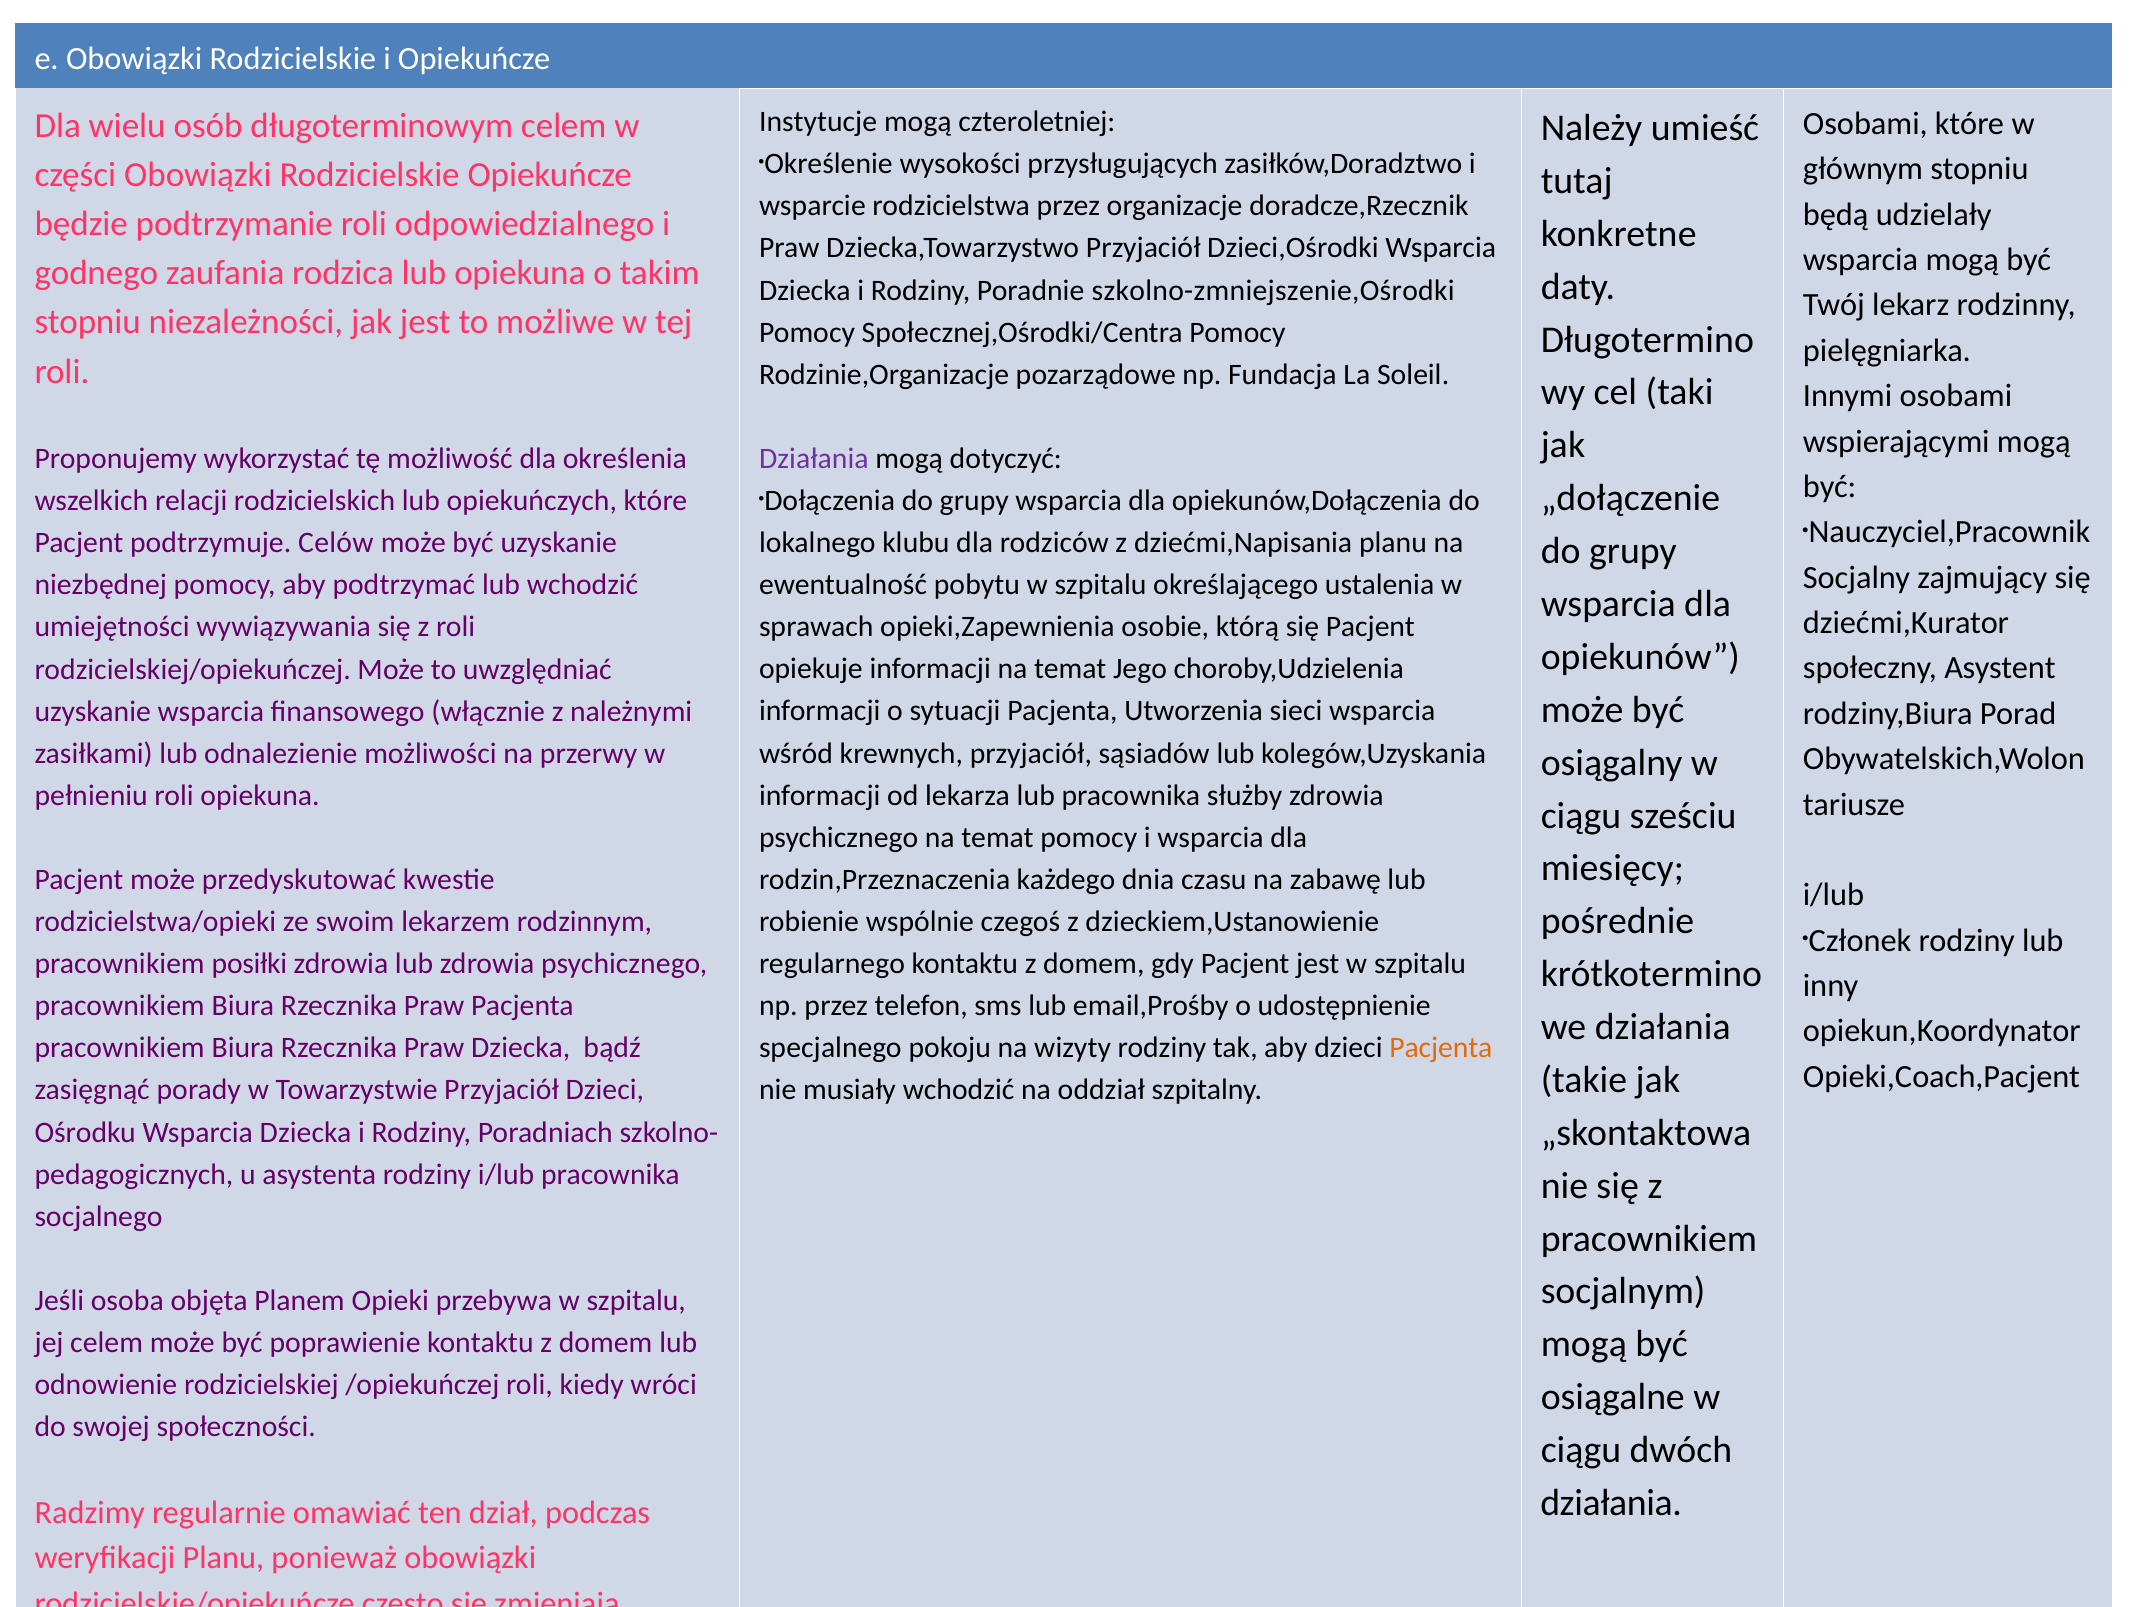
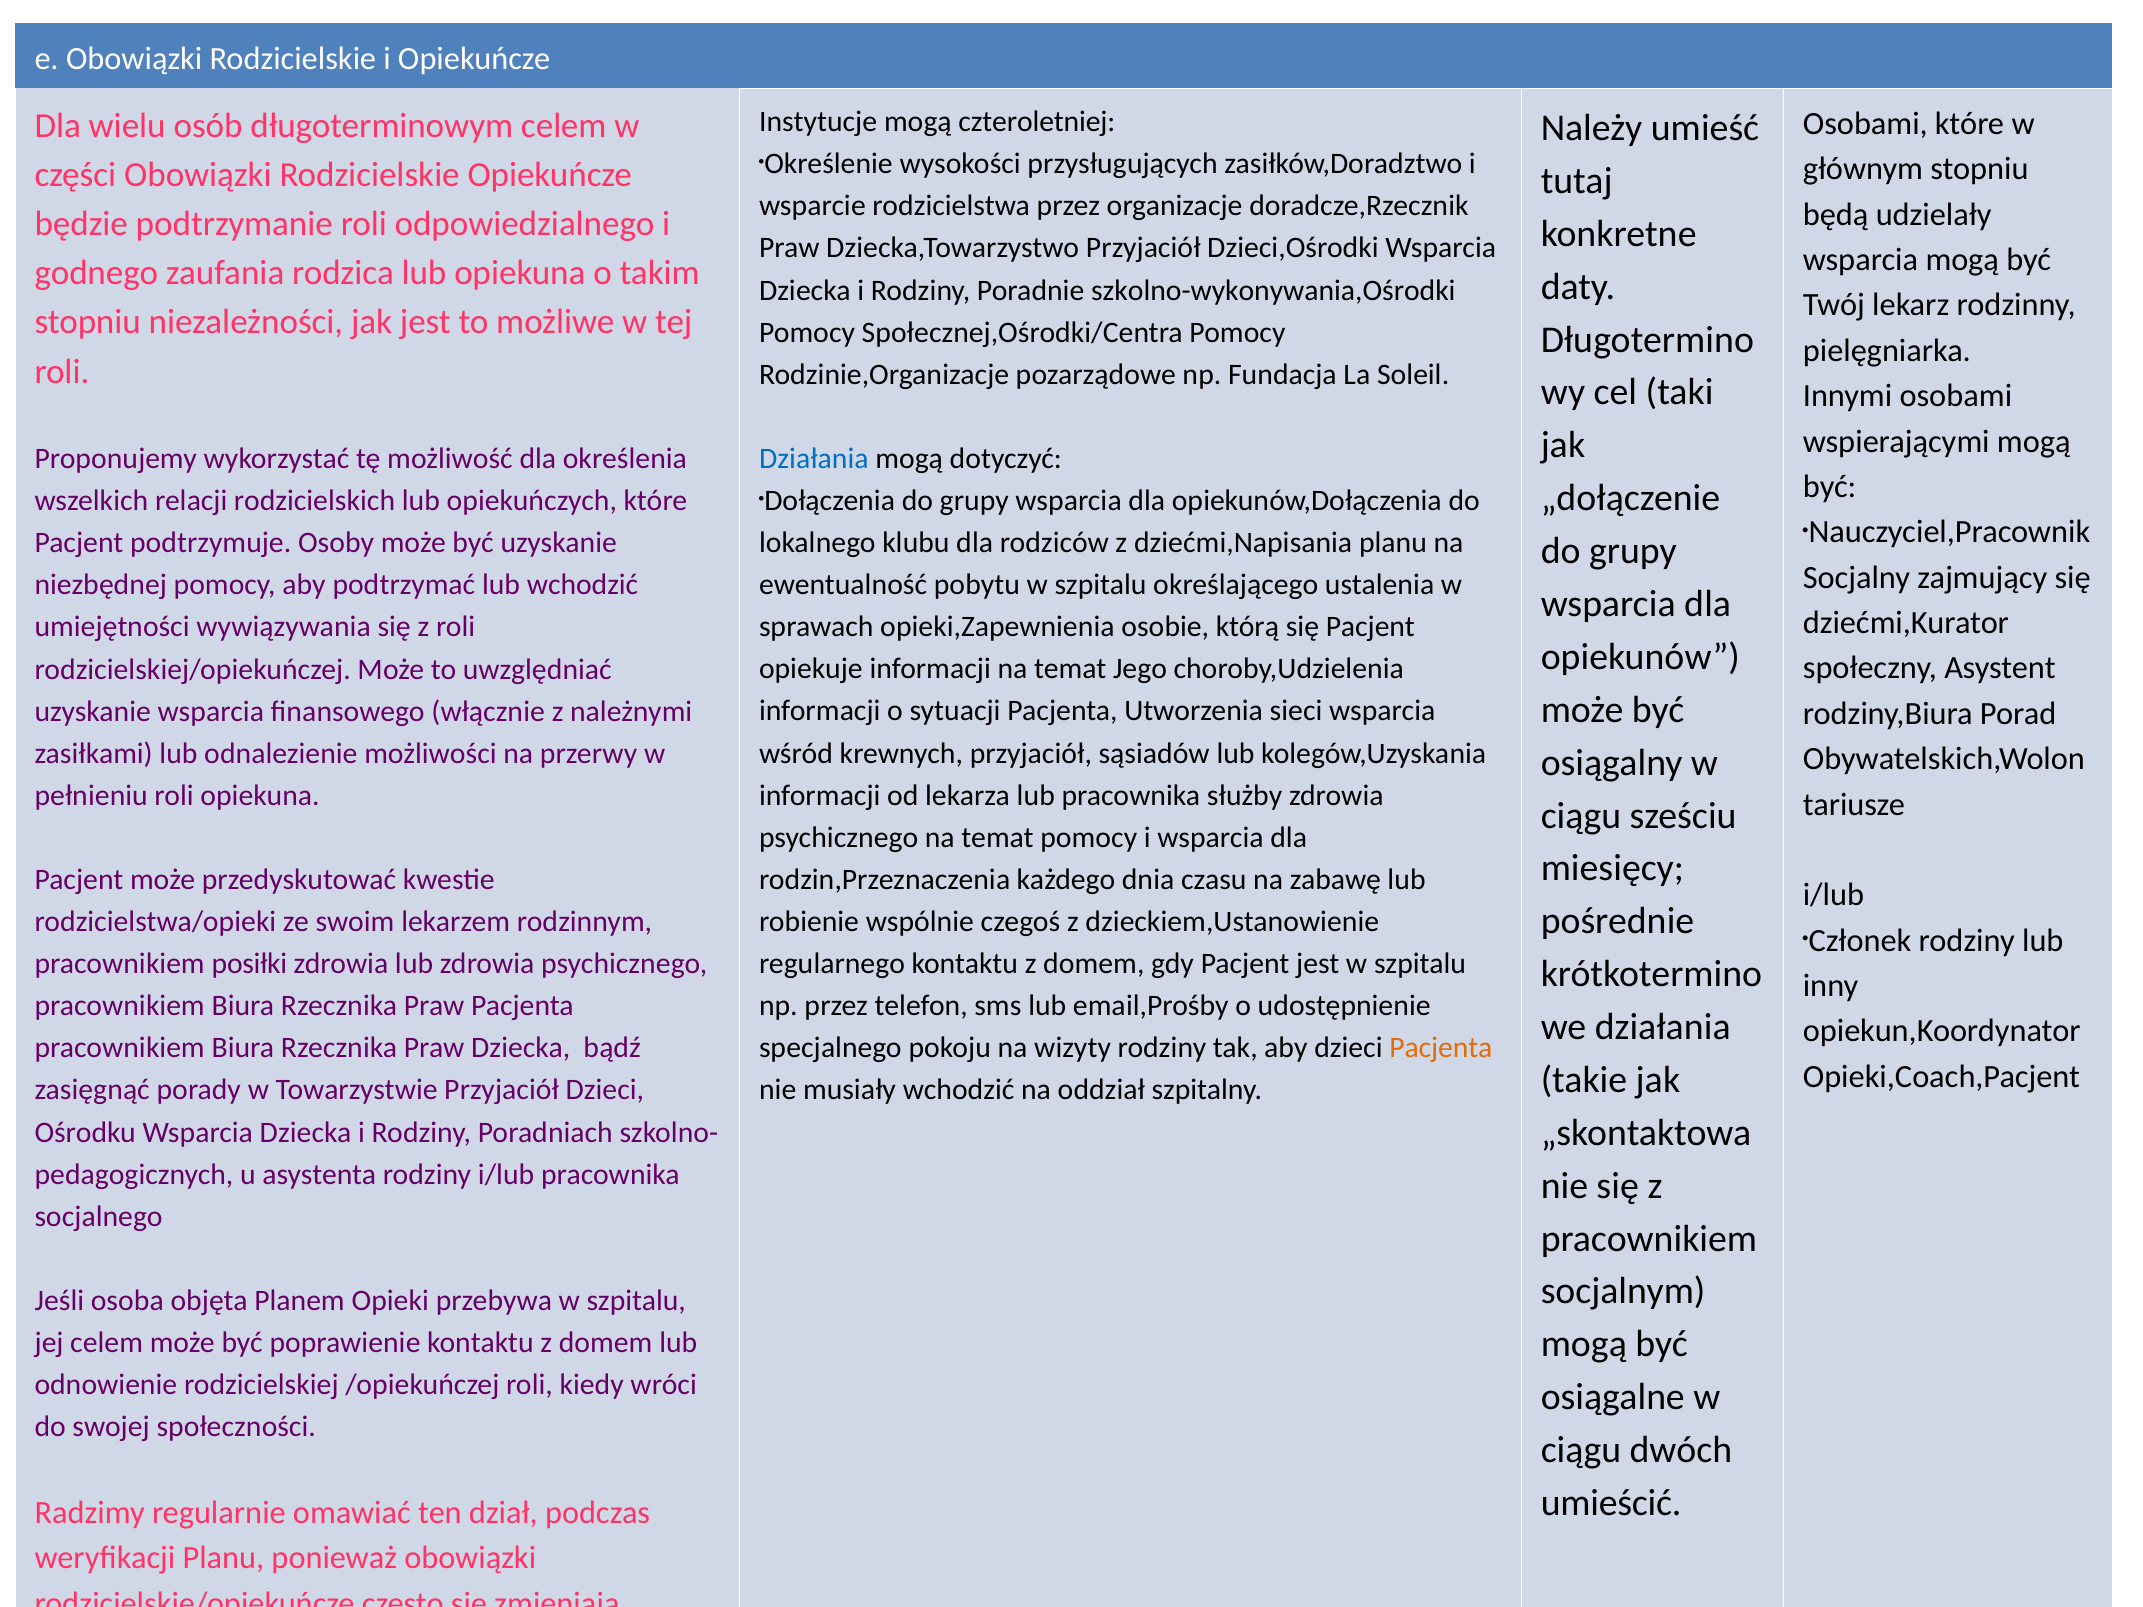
szkolno-zmniejszenie,Ośrodki: szkolno-zmniejszenie,Ośrodki -> szkolno-wykonywania,Ośrodki
Działania at (814, 459) colour: purple -> blue
Celów: Celów -> Osoby
działania at (1611, 1503): działania -> umieścić
